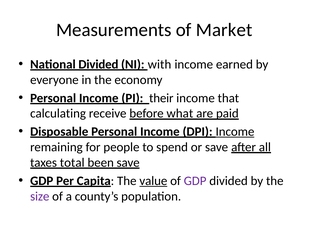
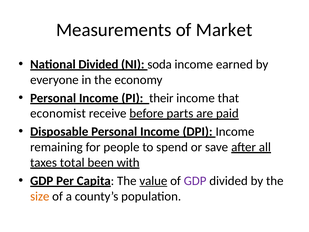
with: with -> soda
calculating: calculating -> economist
what: what -> parts
Income at (235, 132) underline: present -> none
been save: save -> with
size colour: purple -> orange
